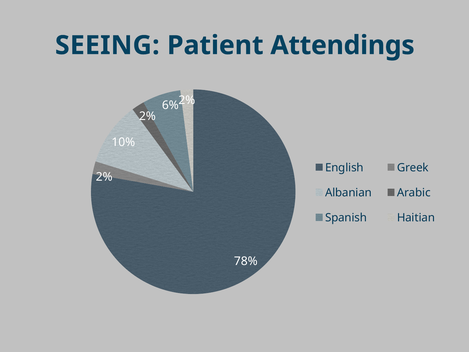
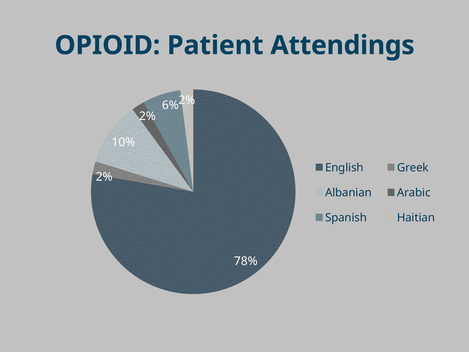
SEEING: SEEING -> OPIOID
